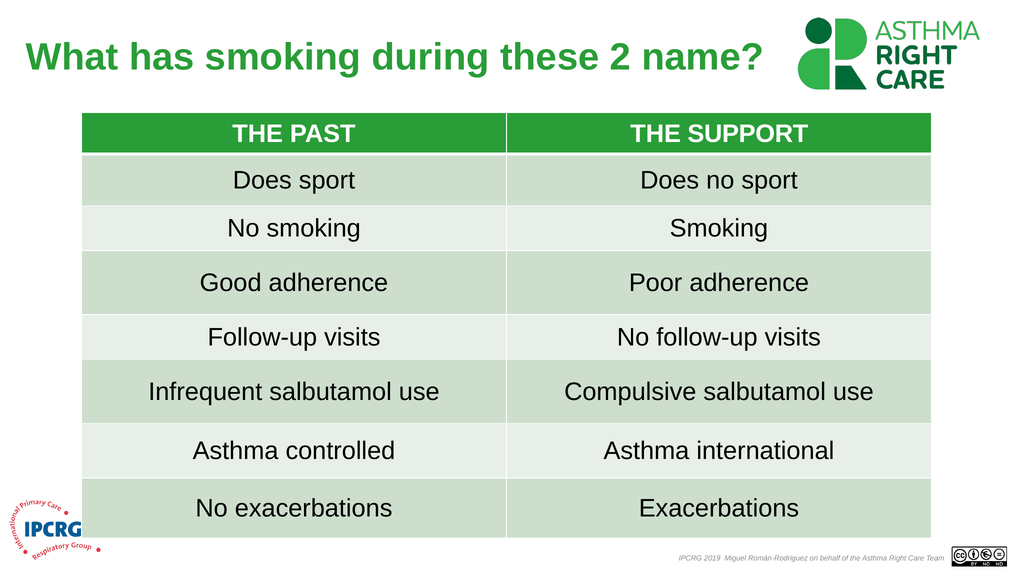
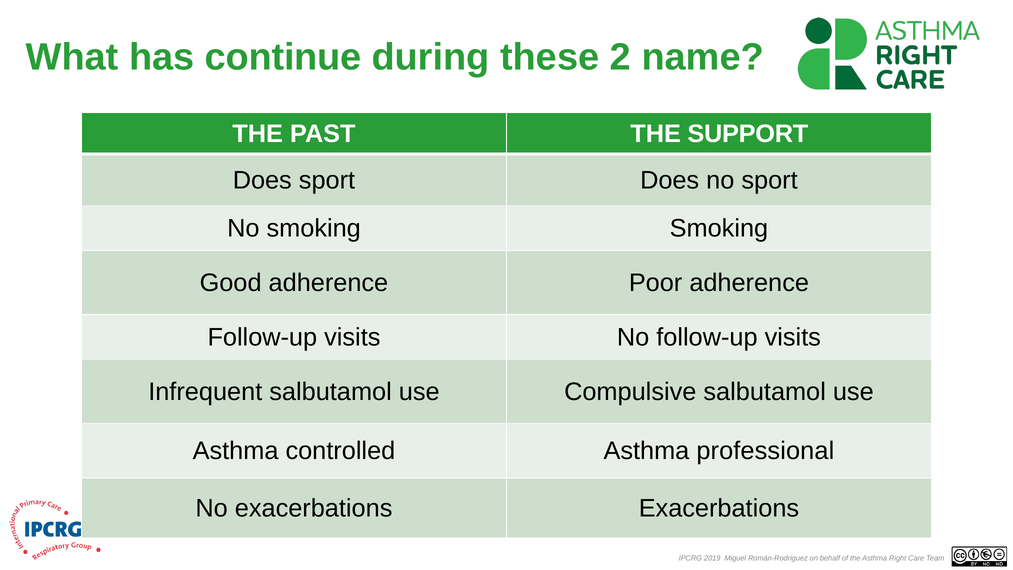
has smoking: smoking -> continue
international: international -> professional
